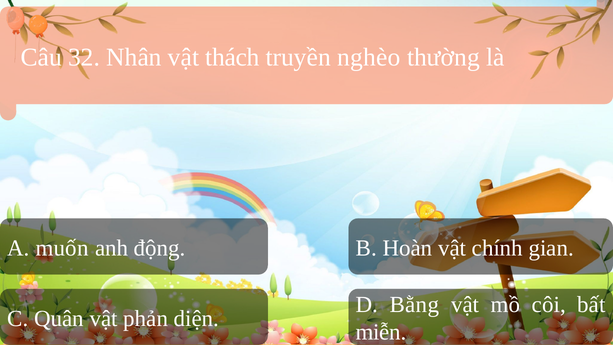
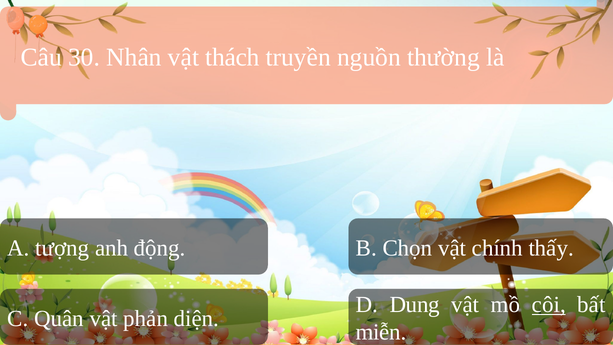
32: 32 -> 30
nghèo: nghèo -> nguồn
muốn: muốn -> tượng
Hoàn: Hoàn -> Chọn
gian: gian -> thấy
Bằng: Bằng -> Dung
côi underline: none -> present
